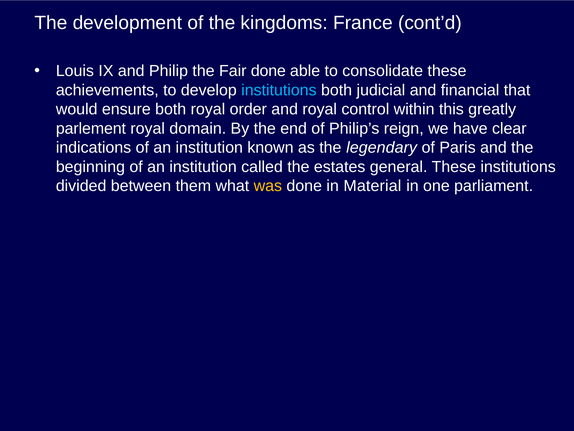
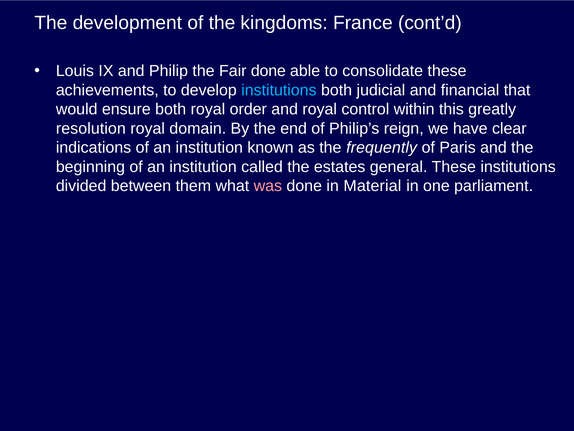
parlement: parlement -> resolution
legendary: legendary -> frequently
was colour: yellow -> pink
